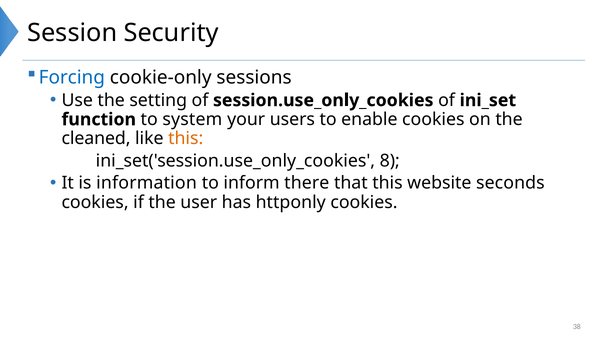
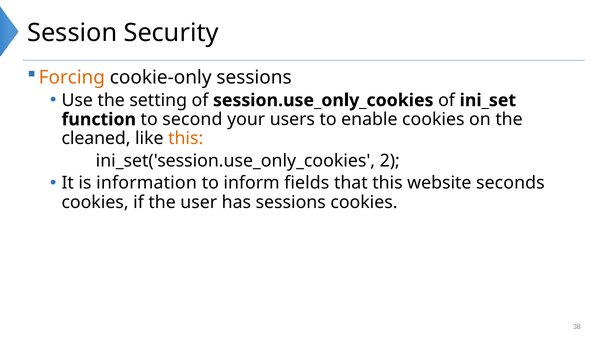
Forcing colour: blue -> orange
system: system -> second
8: 8 -> 2
there: there -> fields
has httponly: httponly -> sessions
